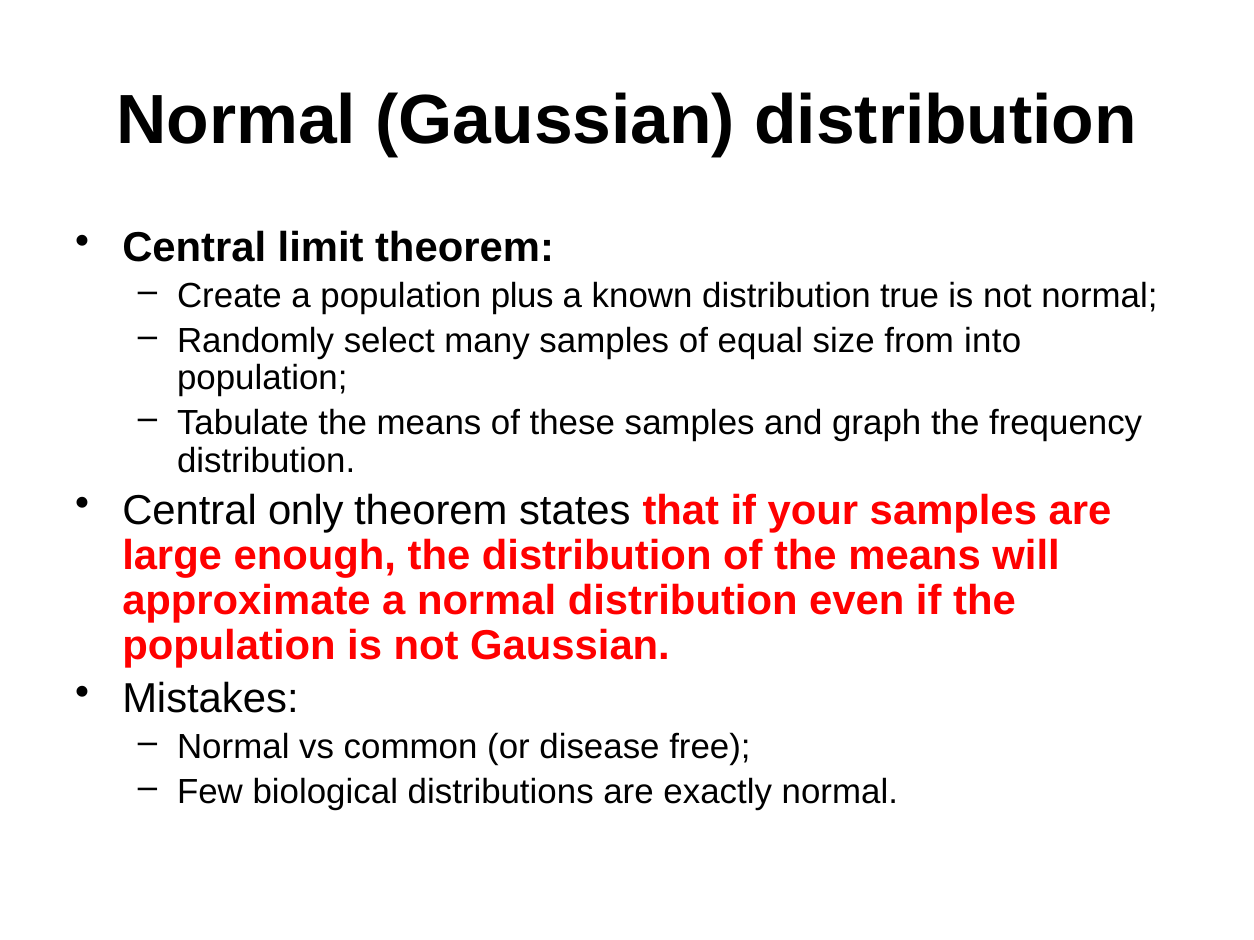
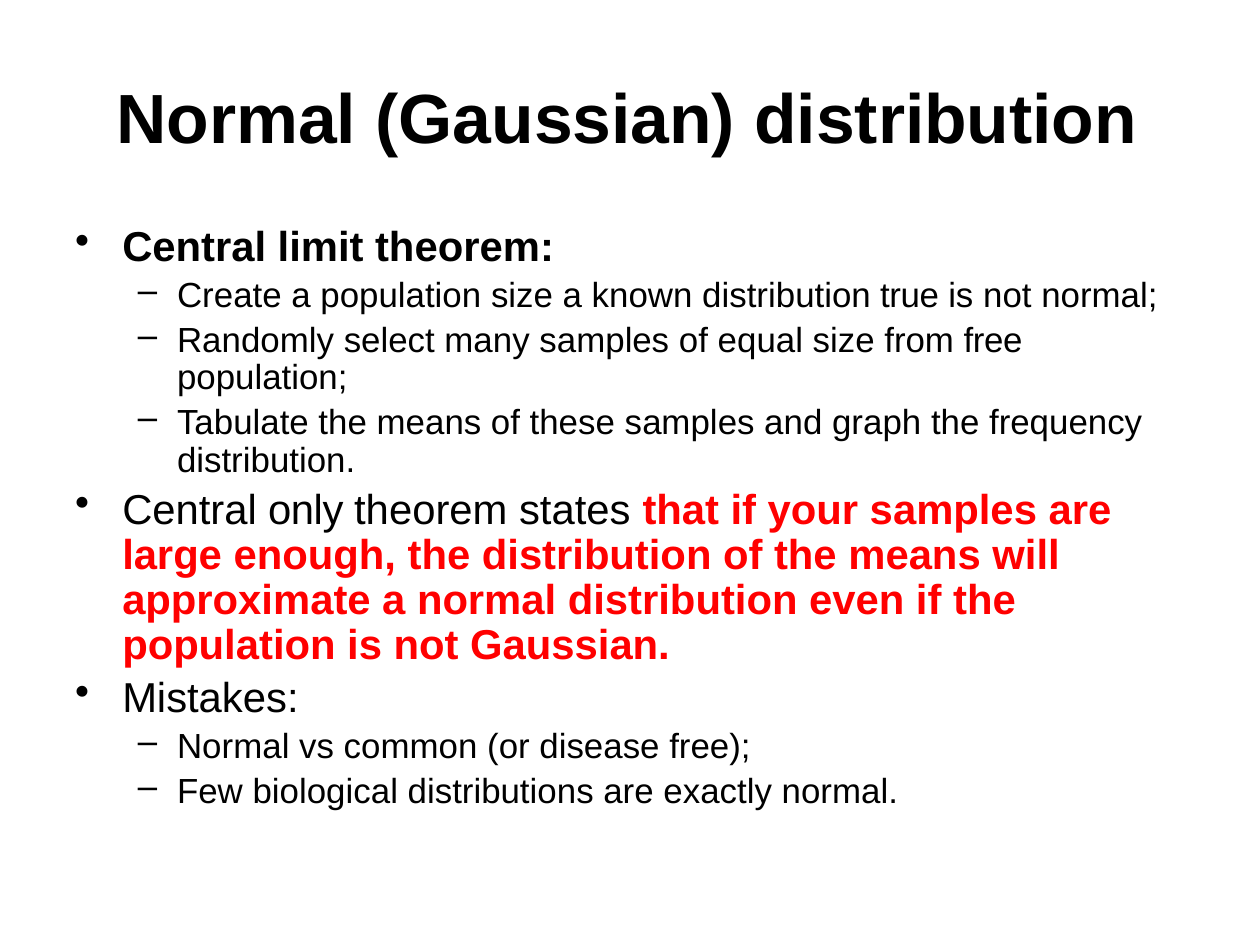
population plus: plus -> size
from into: into -> free
